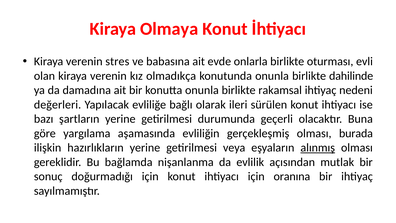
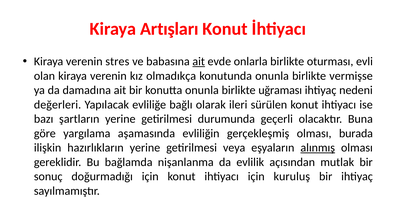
Olmaya: Olmaya -> Artışları
ait at (199, 61) underline: none -> present
dahilinde: dahilinde -> vermişse
rakamsal: rakamsal -> uğraması
oranına: oranına -> kuruluş
